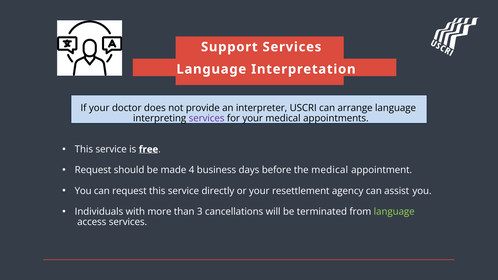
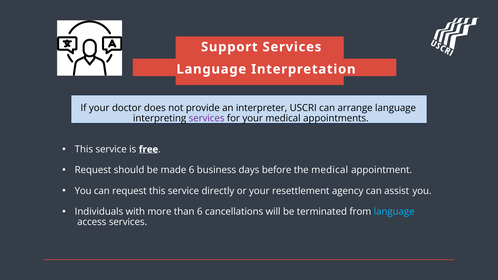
made 4: 4 -> 6
than 3: 3 -> 6
language at (394, 212) colour: light green -> light blue
